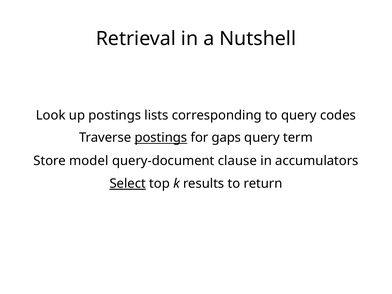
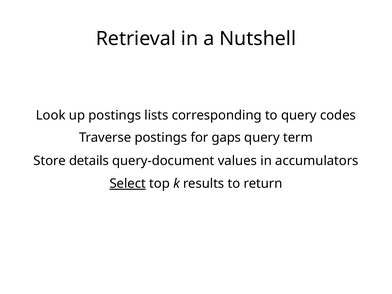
postings at (161, 138) underline: present -> none
model: model -> details
clause: clause -> values
